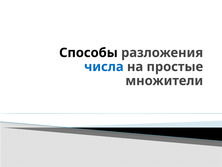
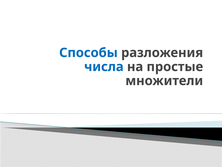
Способы colour: black -> blue
